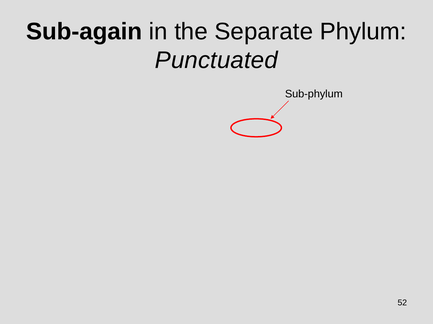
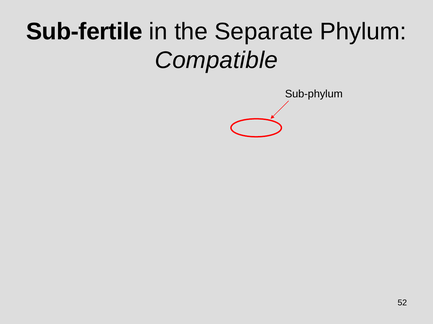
Sub-again: Sub-again -> Sub-fertile
Punctuated: Punctuated -> Compatible
